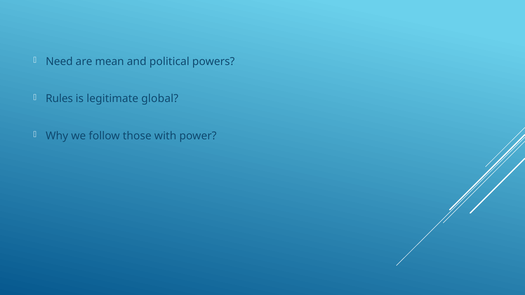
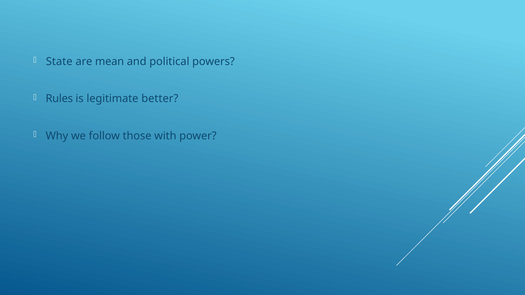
Need: Need -> State
global: global -> better
